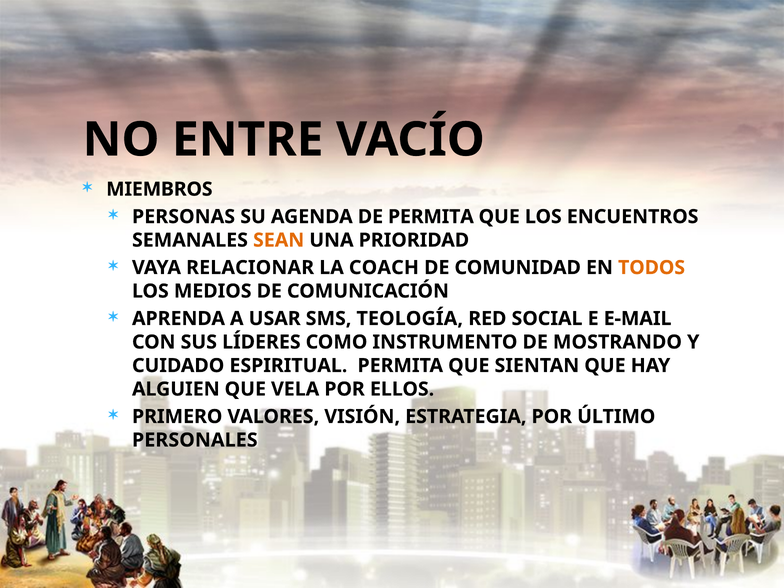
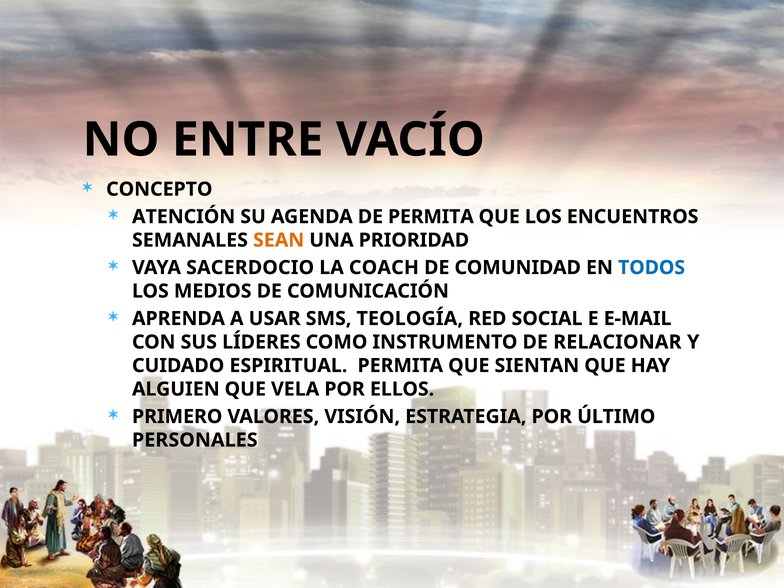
MIEMBROS: MIEMBROS -> CONCEPTO
PERSONAS: PERSONAS -> ATENCIÓN
RELACIONAR: RELACIONAR -> SACERDOCIO
TODOS colour: orange -> blue
MOSTRANDO: MOSTRANDO -> RELACIONAR
